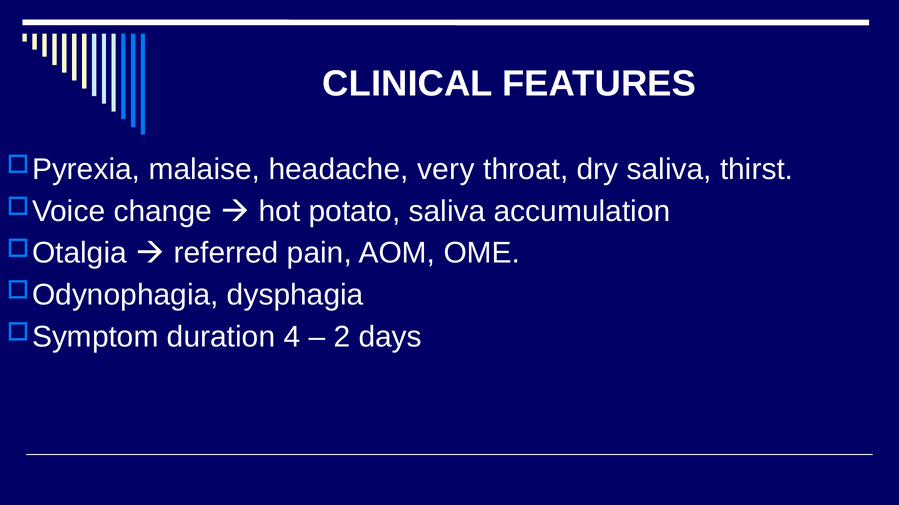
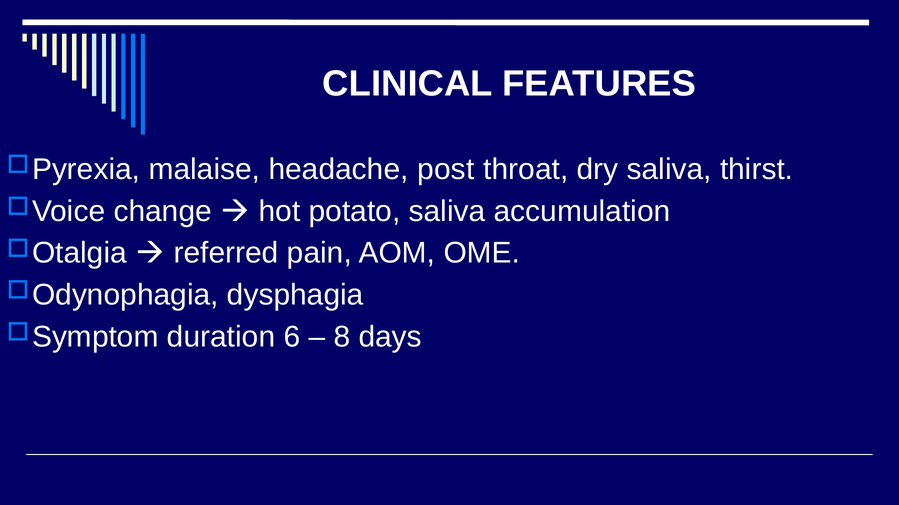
very: very -> post
4: 4 -> 6
2: 2 -> 8
